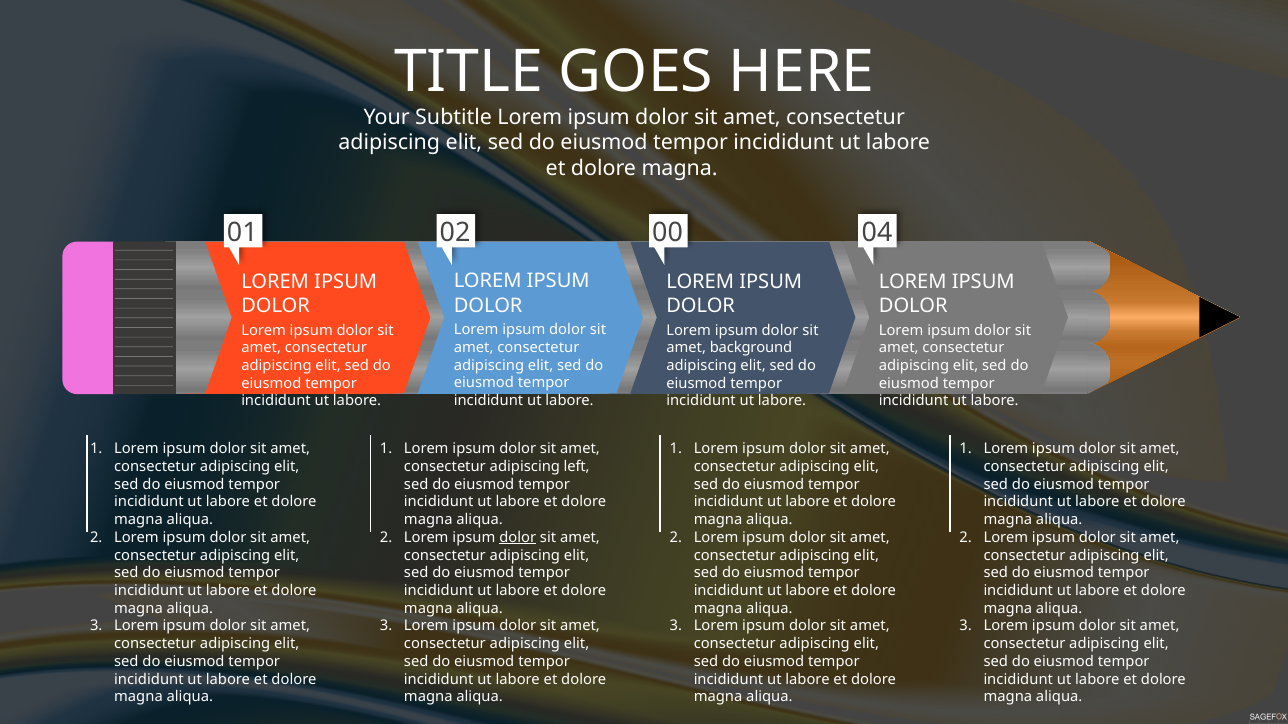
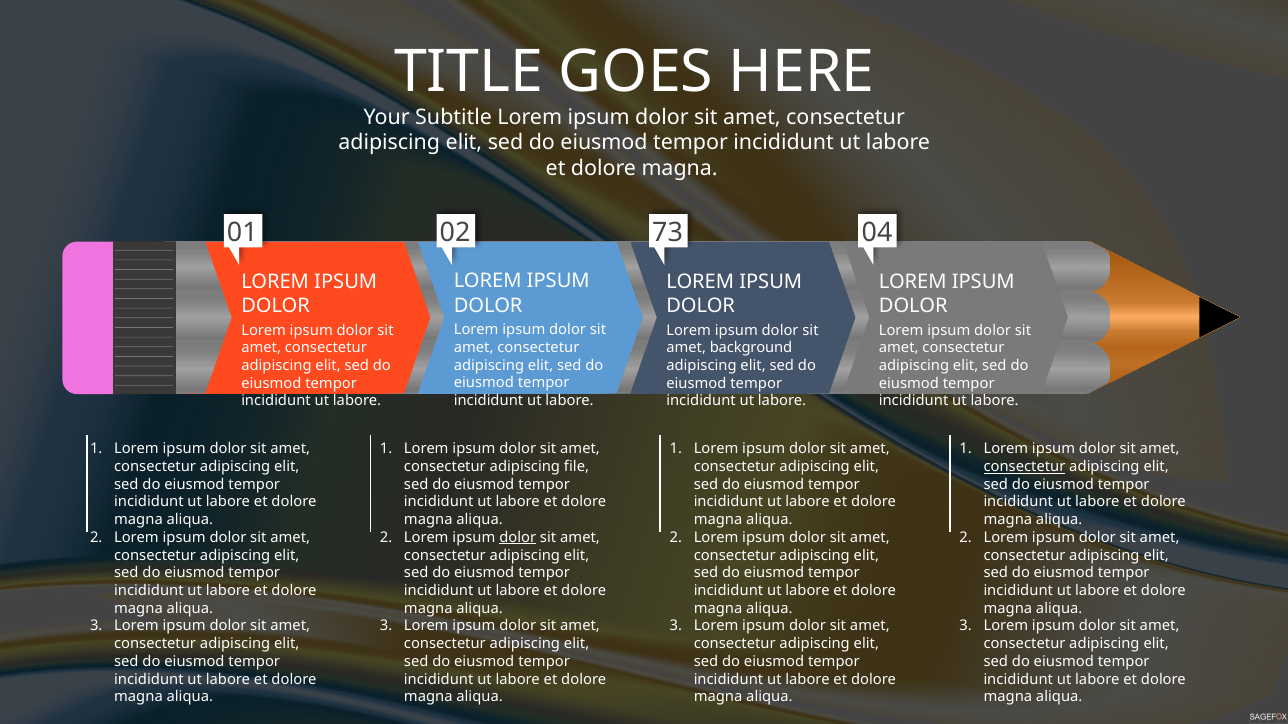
00: 00 -> 73
left: left -> file
consectetur at (1024, 467) underline: none -> present
